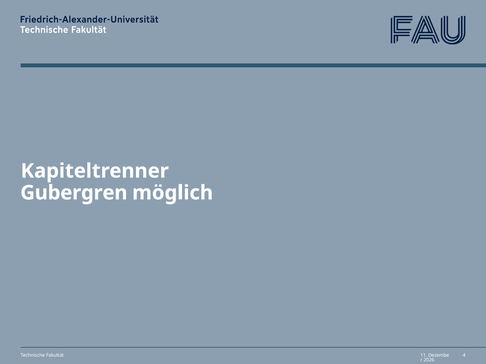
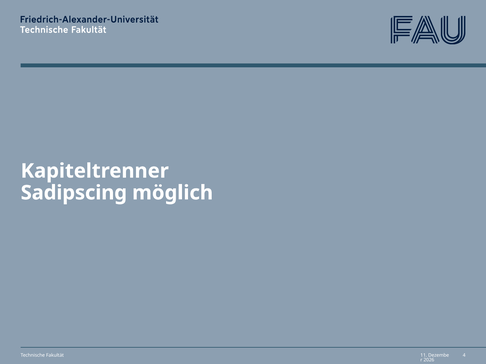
Gubergren: Gubergren -> Sadipscing
